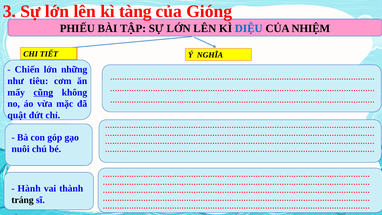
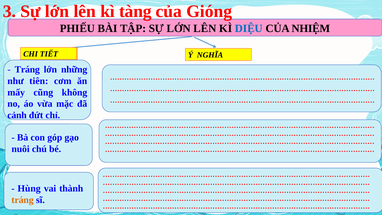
Chiến at (27, 69): Chiến -> Tráng
tiêu: tiêu -> tiên
cũng underline: present -> none
quật: quật -> cảnh
Hành: Hành -> Hùng
tráng at (23, 200) colour: black -> orange
